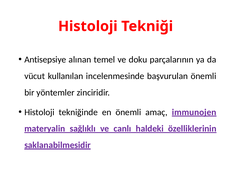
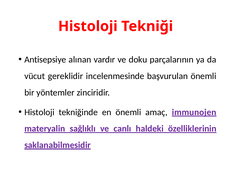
temel: temel -> vardır
kullanılan: kullanılan -> gereklidir
